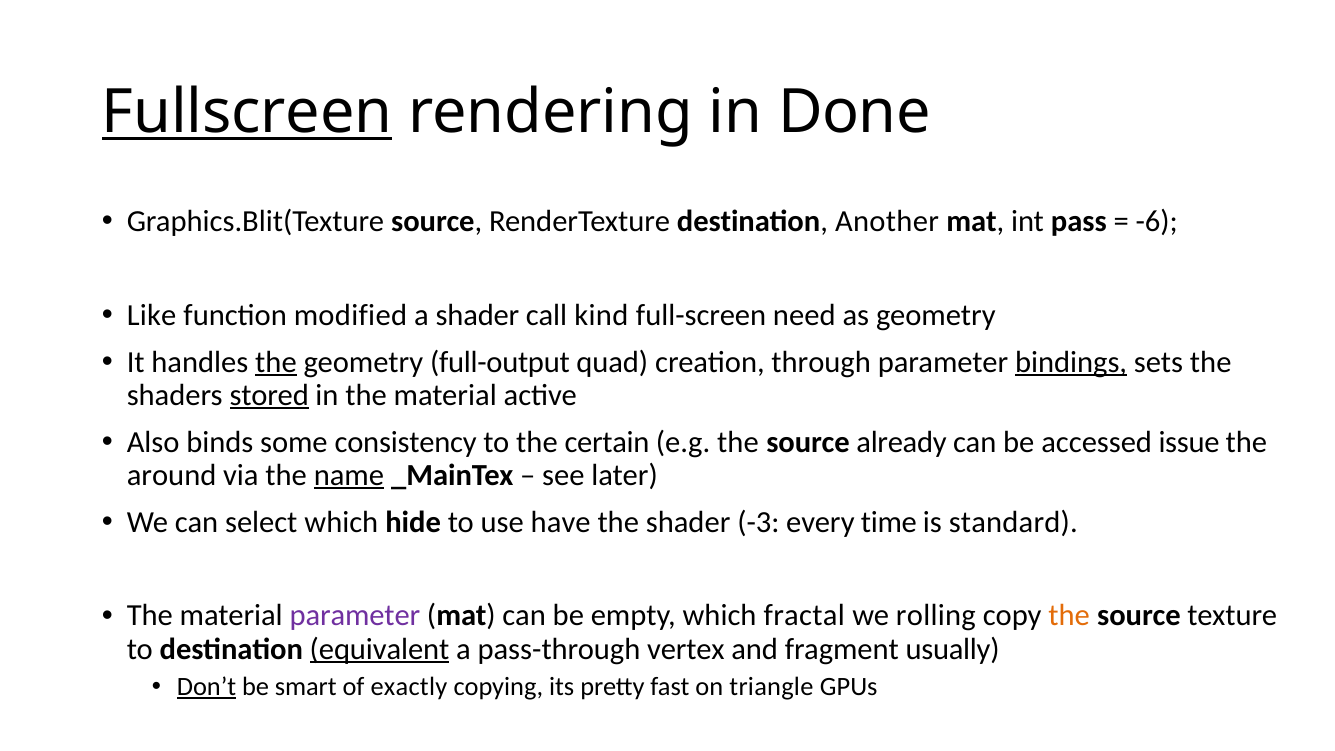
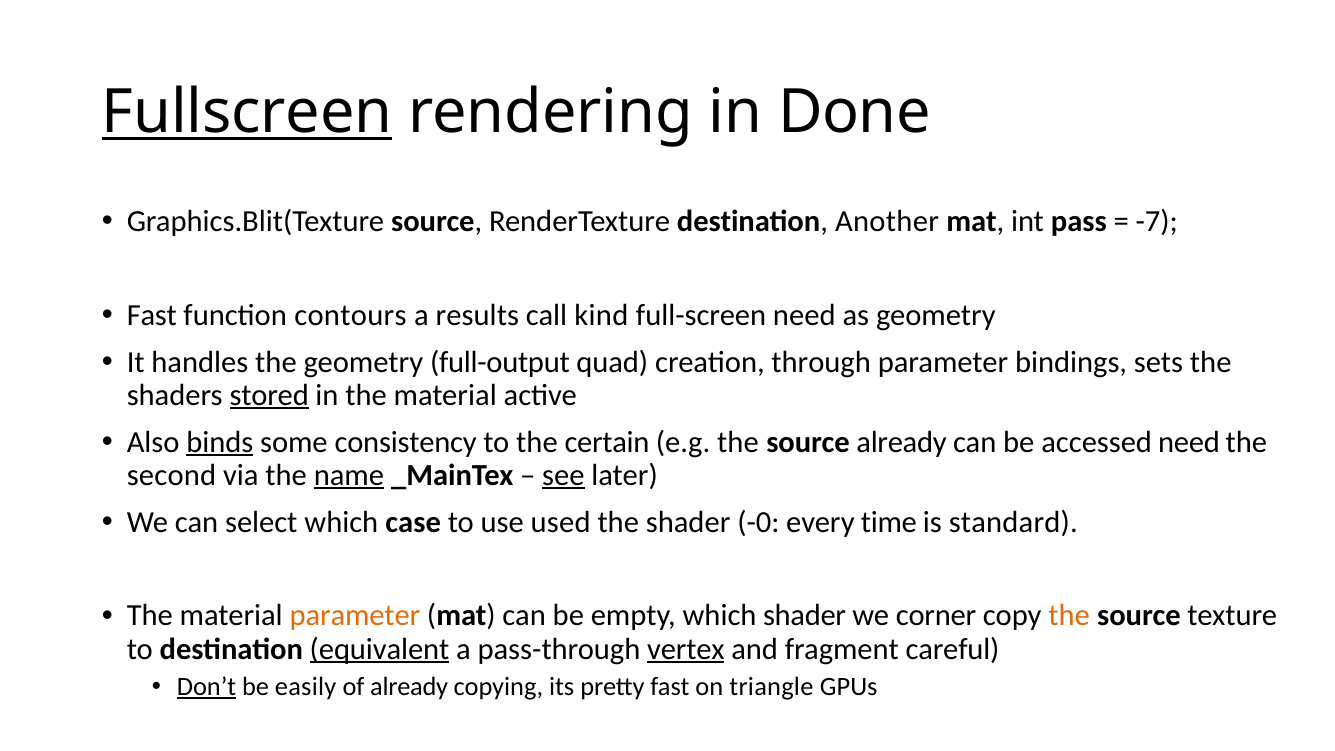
-6: -6 -> -7
Like at (152, 315): Like -> Fast
modified: modified -> contours
a shader: shader -> results
the at (276, 362) underline: present -> none
bindings underline: present -> none
binds underline: none -> present
accessed issue: issue -> need
around: around -> second
see underline: none -> present
hide: hide -> case
have: have -> used
-3: -3 -> -0
parameter at (355, 616) colour: purple -> orange
which fractal: fractal -> shader
rolling: rolling -> corner
vertex underline: none -> present
usually: usually -> careful
smart: smart -> easily
of exactly: exactly -> already
